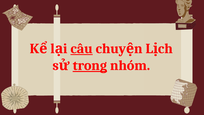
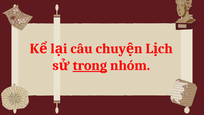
câu underline: present -> none
